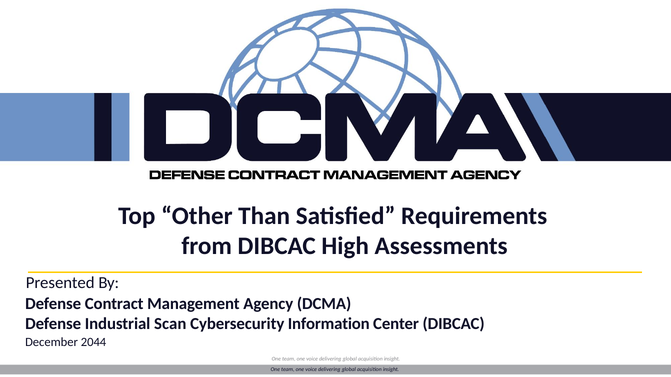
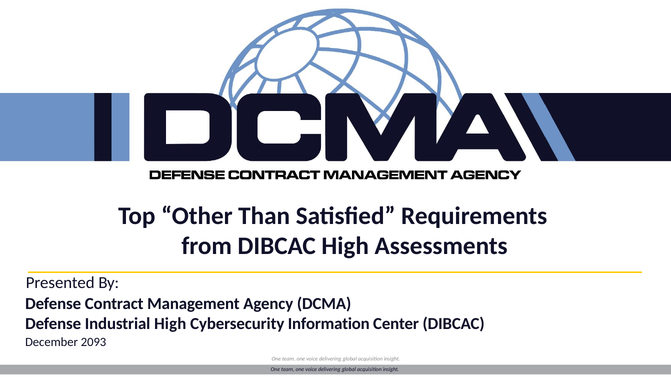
Industrial Scan: Scan -> High
2044: 2044 -> 2093
